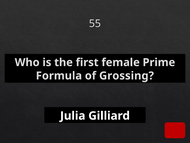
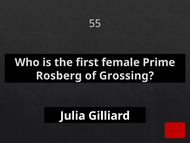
Formula: Formula -> Rosberg
